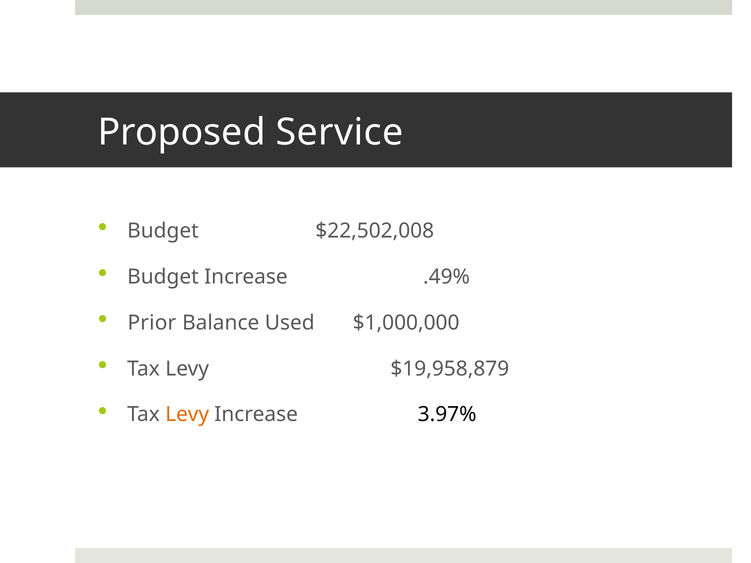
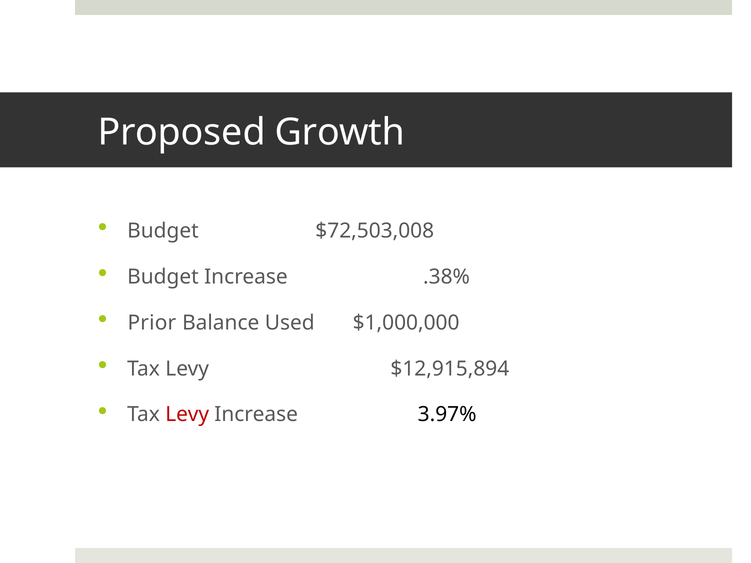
Service: Service -> Growth
$22,502,008: $22,502,008 -> $72,503,008
.49%: .49% -> .38%
$19,958,879: $19,958,879 -> $12,915,894
Levy at (187, 415) colour: orange -> red
